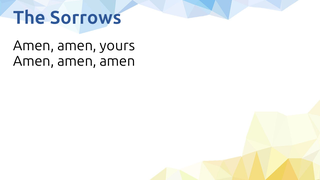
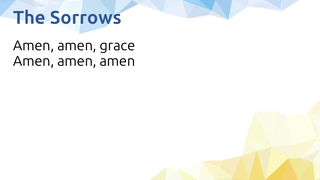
yours: yours -> grace
